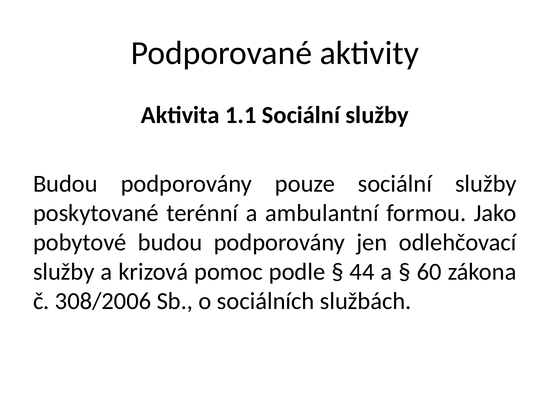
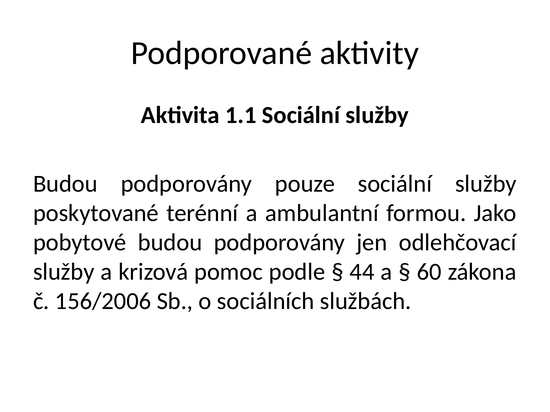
308/2006: 308/2006 -> 156/2006
